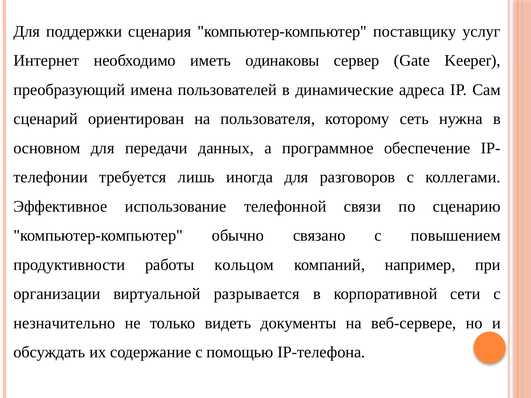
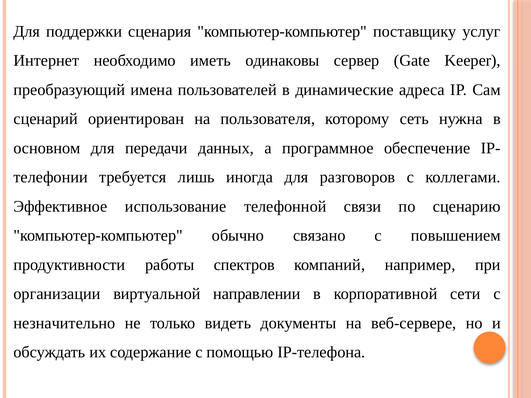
кольцом: кольцом -> спектров
разрывается: разрывается -> направлении
